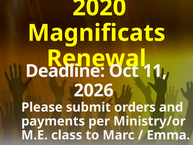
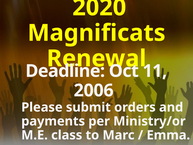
2026: 2026 -> 2006
